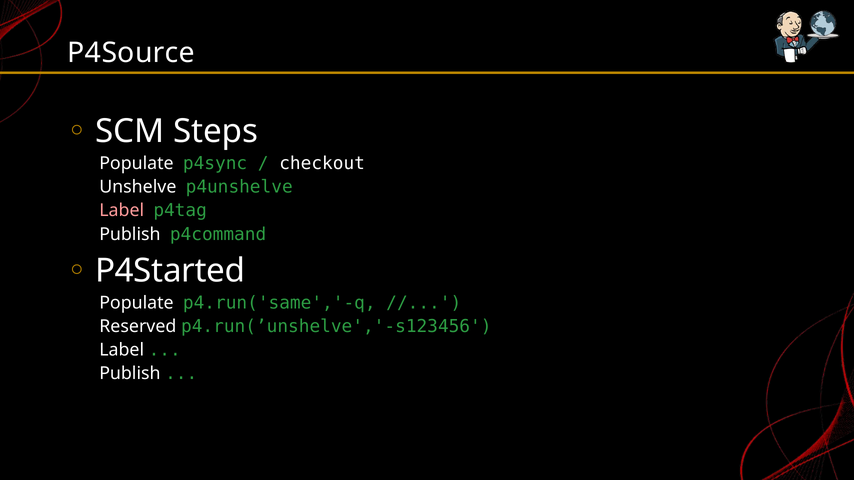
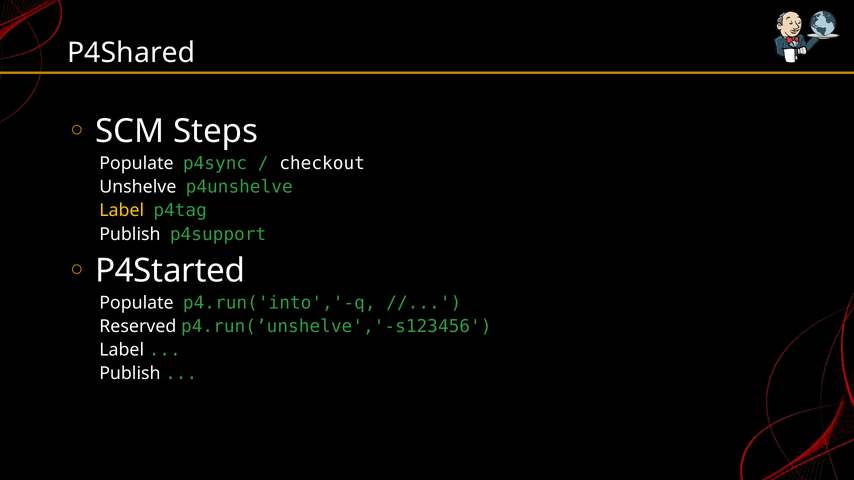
P4Source: P4Source -> P4Shared
Label at (122, 211) colour: pink -> yellow
p4command: p4command -> p4support
p4.run('same','-q: p4.run('same','-q -> p4.run('into','-q
